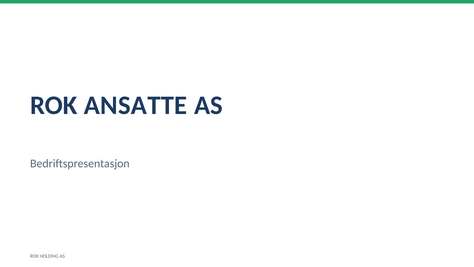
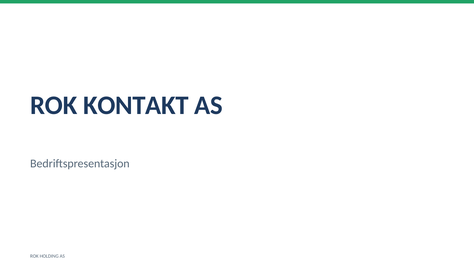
ANSATTE: ANSATTE -> KONTAKT
